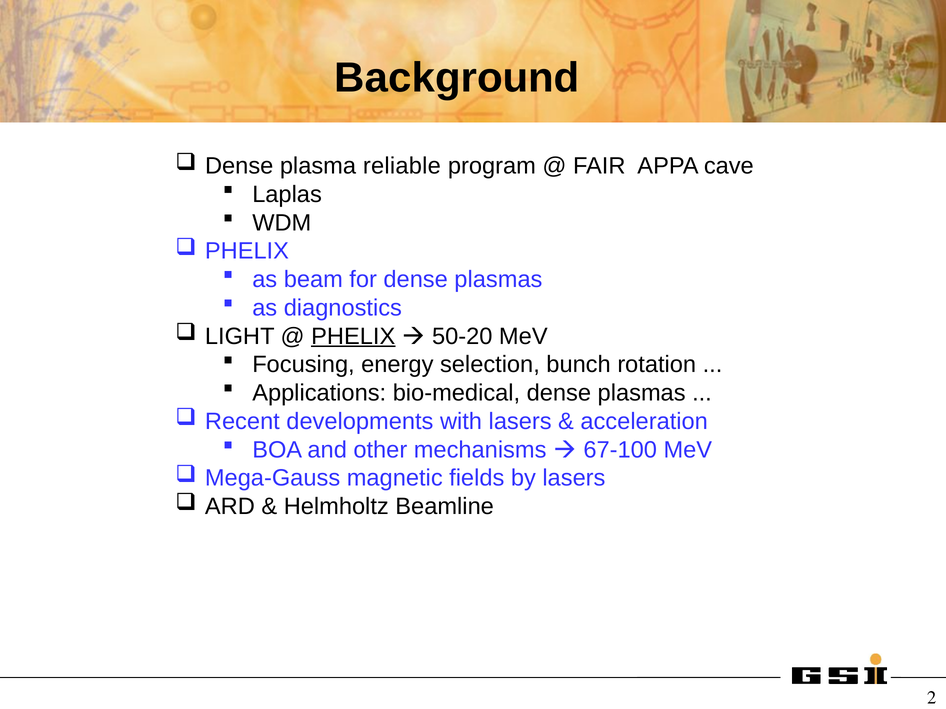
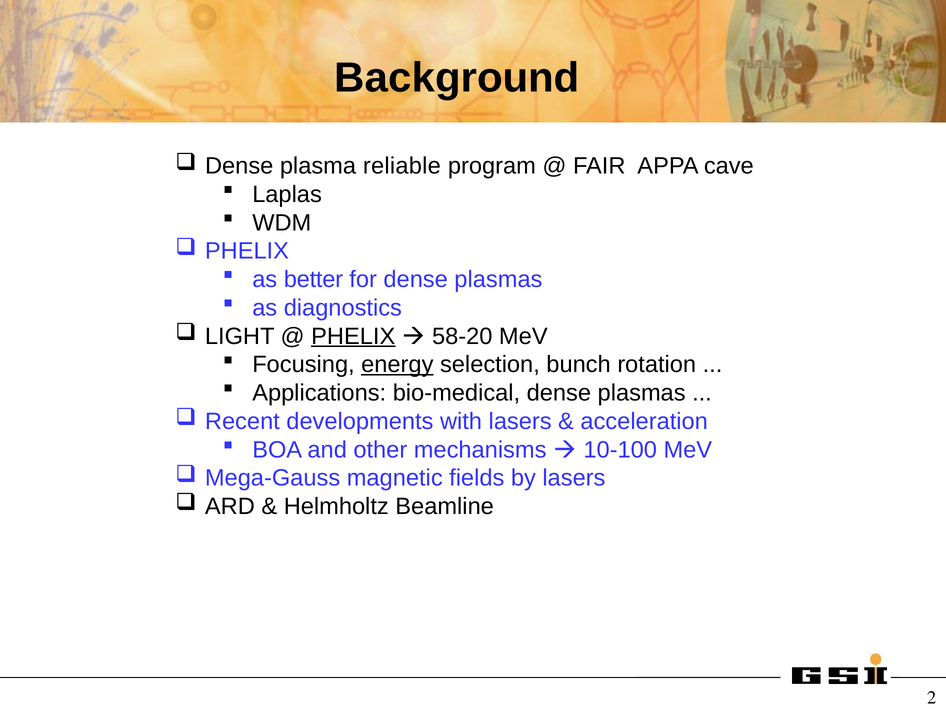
beam: beam -> better
50-20: 50-20 -> 58-20
energy underline: none -> present
67-100: 67-100 -> 10-100
